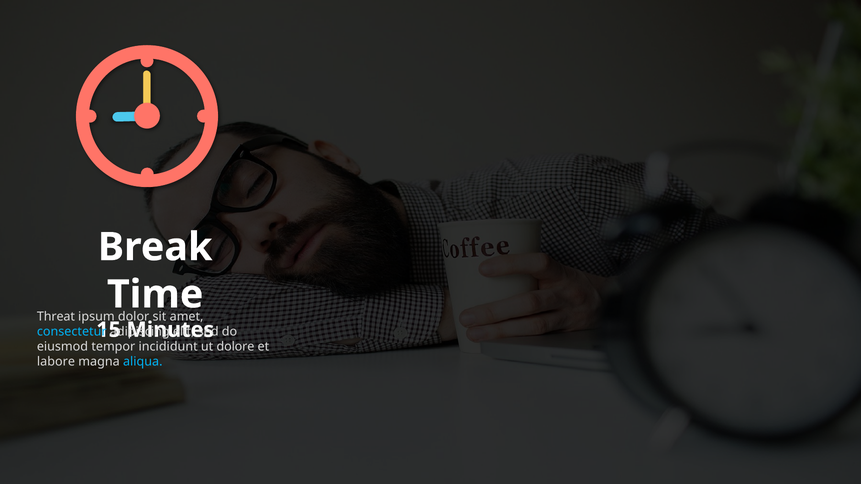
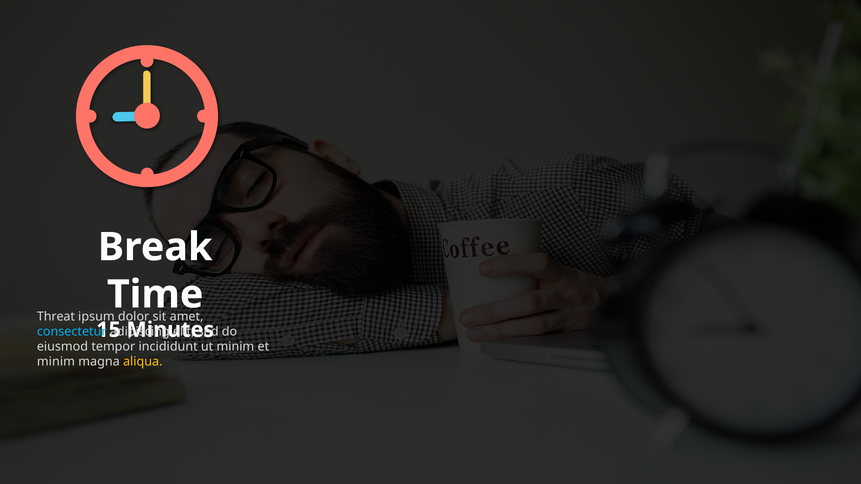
dolore at (235, 347): dolore -> minim
labore at (56, 362): labore -> minim
aliqua colour: light blue -> yellow
